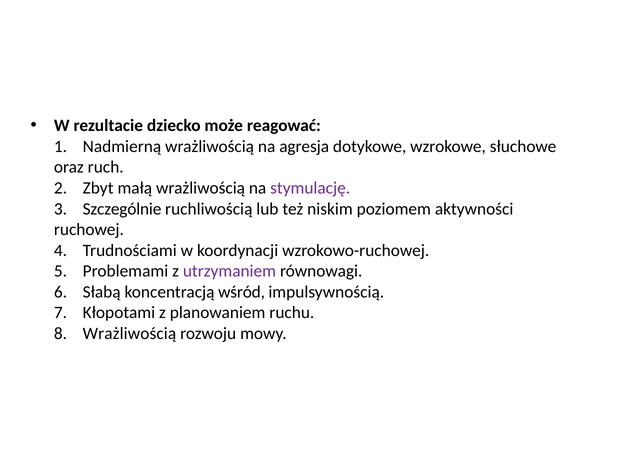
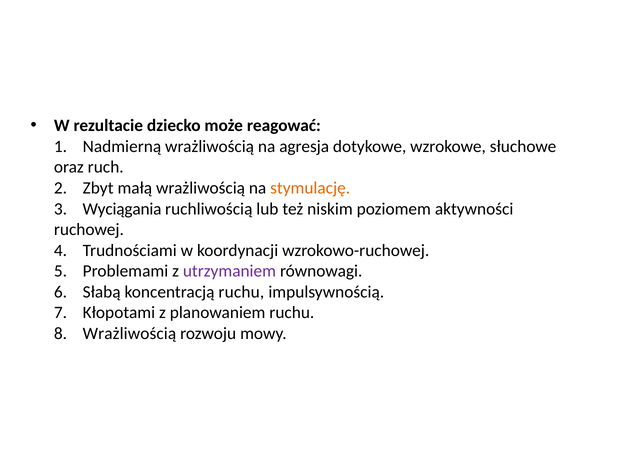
stymulację colour: purple -> orange
Szczególnie: Szczególnie -> Wyciągania
koncentracją wśród: wśród -> ruchu
